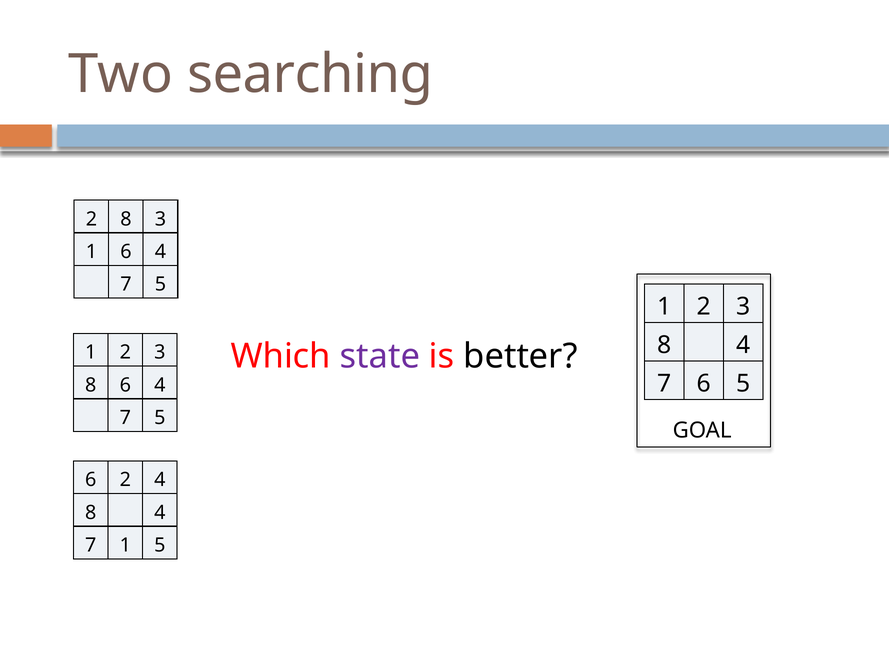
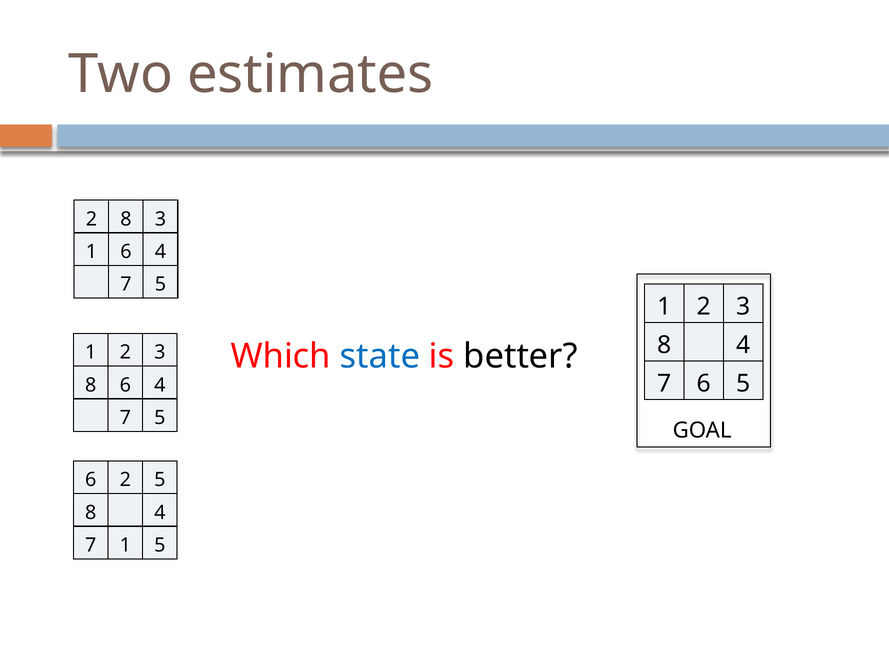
searching: searching -> estimates
state colour: purple -> blue
2 4: 4 -> 5
